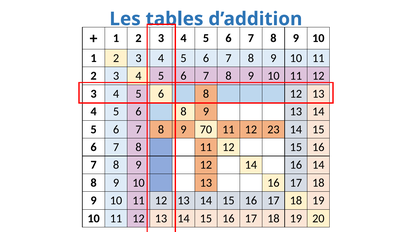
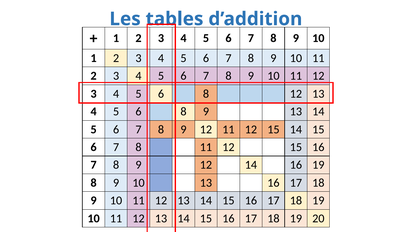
70 at (206, 129): 70 -> 12
23 at (273, 129): 23 -> 15
16 14: 14 -> 19
